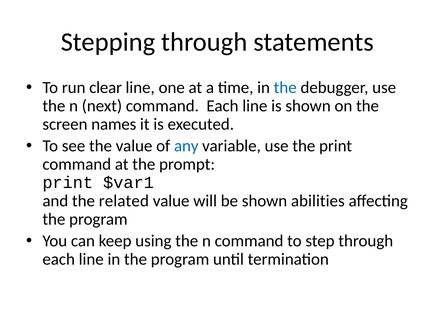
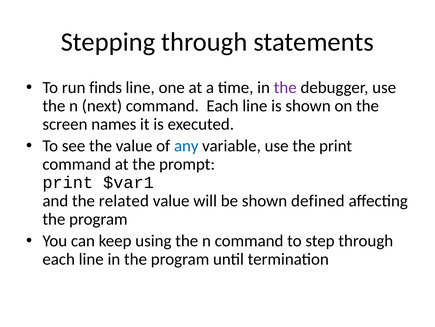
clear: clear -> finds
the at (285, 87) colour: blue -> purple
abilities: abilities -> defined
